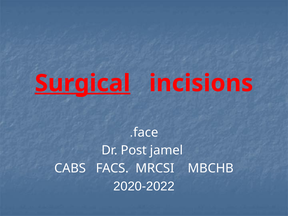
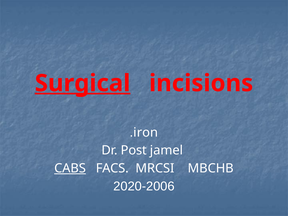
face: face -> iron
CABS underline: none -> present
2020-2022: 2020-2022 -> 2020-2006
